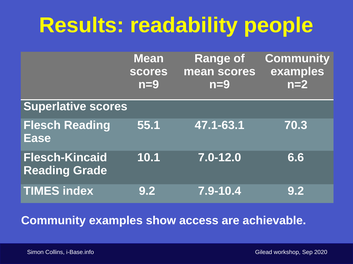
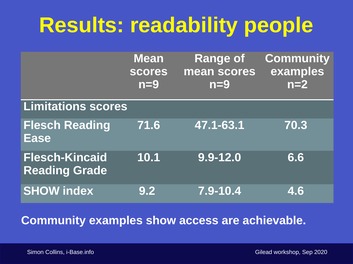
Superlative: Superlative -> Limitations
55.1: 55.1 -> 71.6
7.0-12.0: 7.0-12.0 -> 9.9-12.0
TIMES at (41, 192): TIMES -> SHOW
7.9-10.4 9.2: 9.2 -> 4.6
